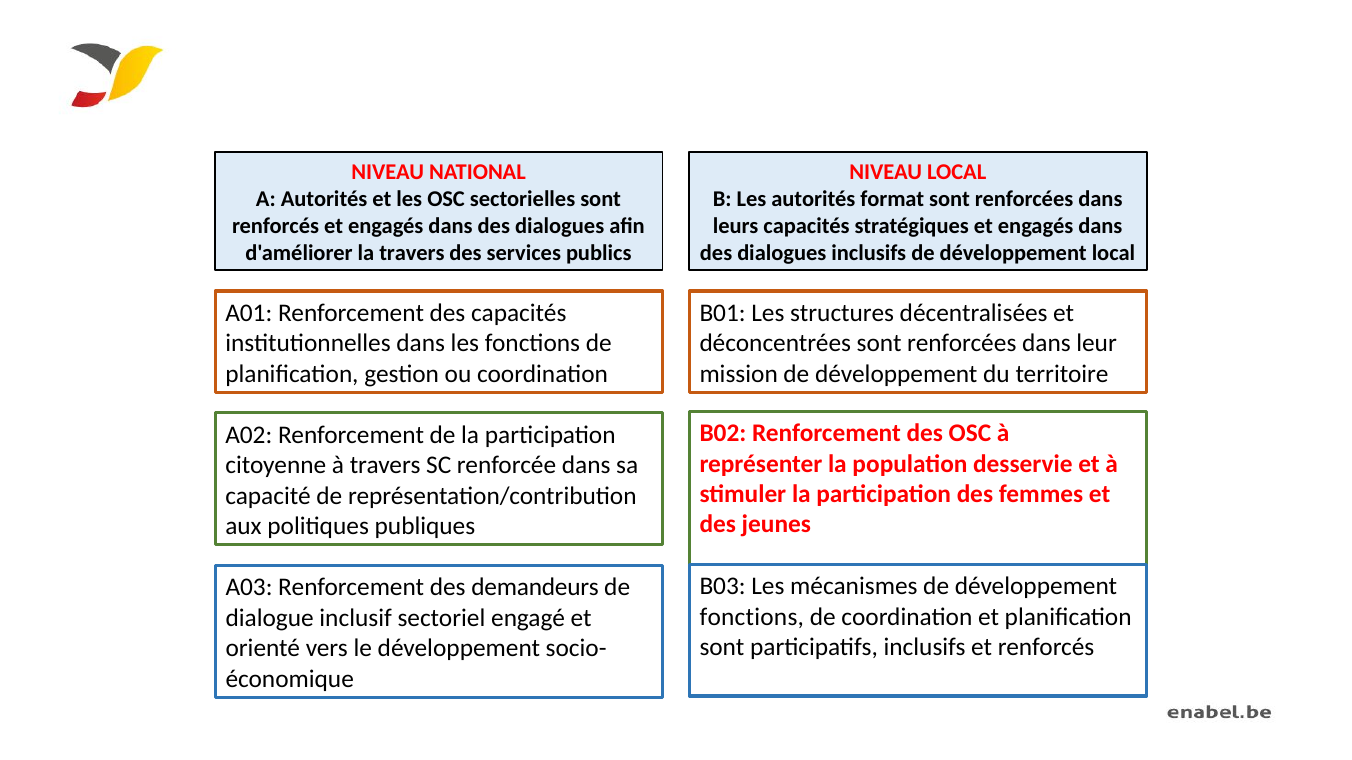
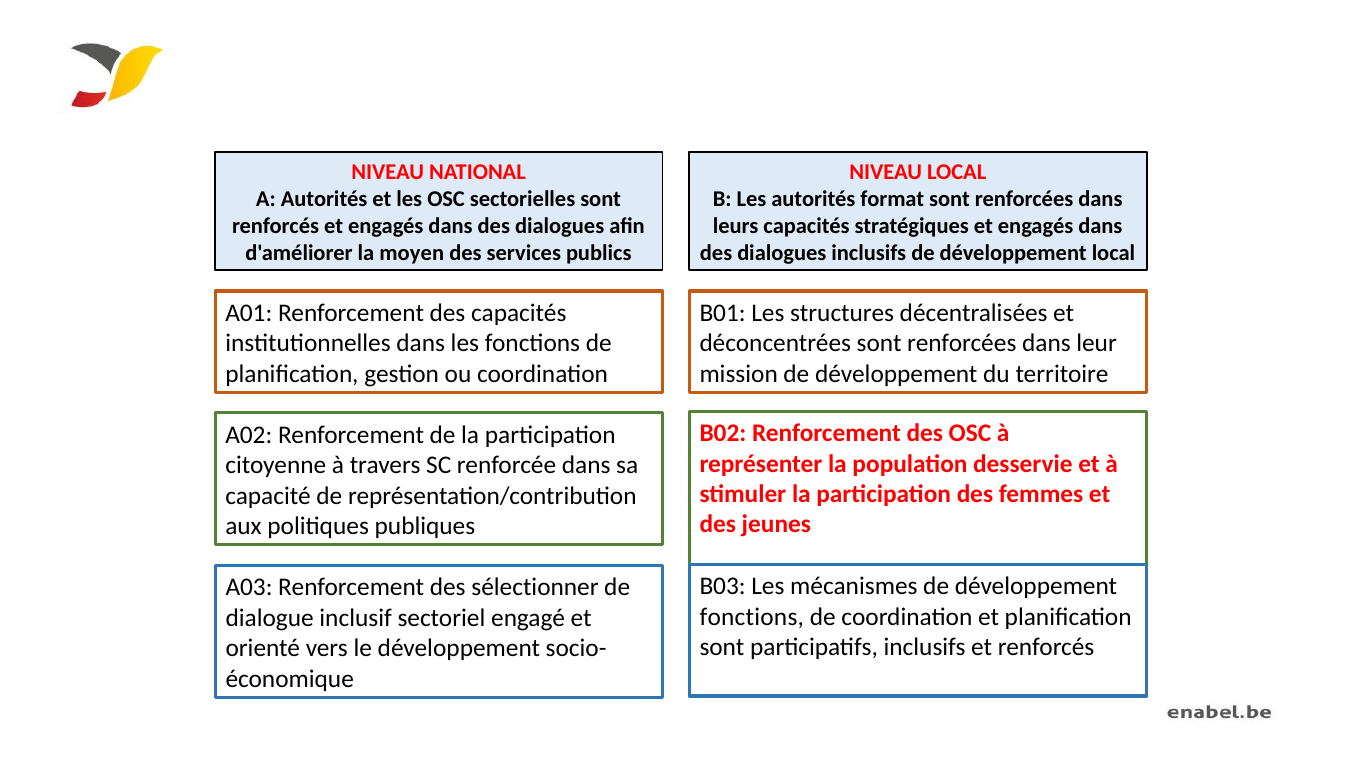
la travers: travers -> moyen
demandeurs: demandeurs -> sélectionner
